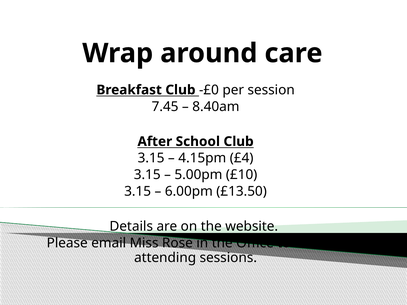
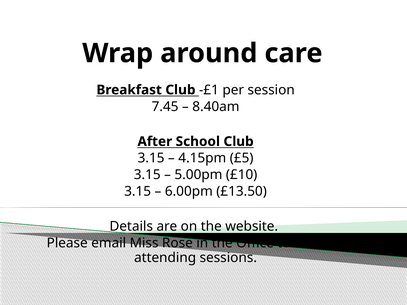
-£0: -£0 -> -£1
£4: £4 -> £5
